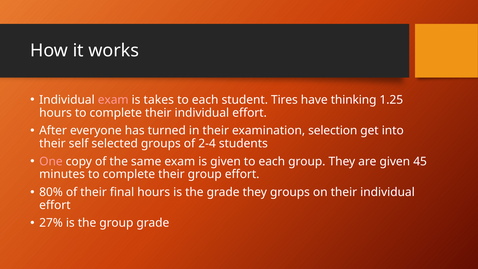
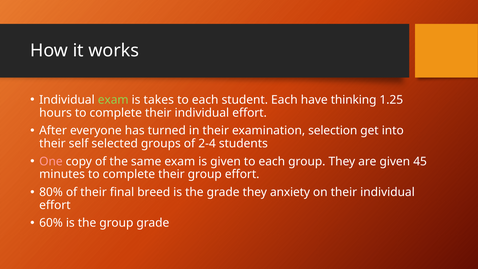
exam at (113, 100) colour: pink -> light green
student Tires: Tires -> Each
final hours: hours -> breed
they groups: groups -> anxiety
27%: 27% -> 60%
